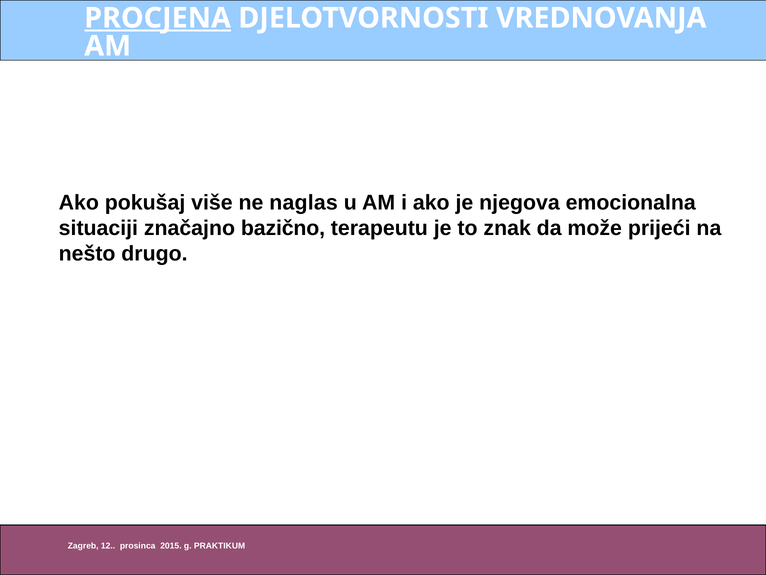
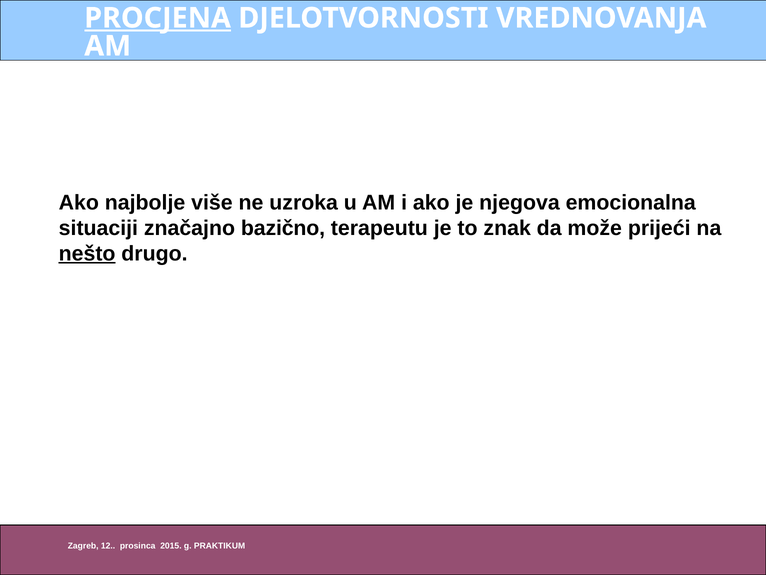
pokušaj: pokušaj -> najbolje
naglas: naglas -> uzroka
nešto underline: none -> present
